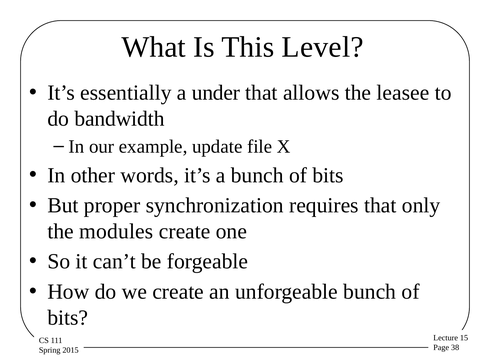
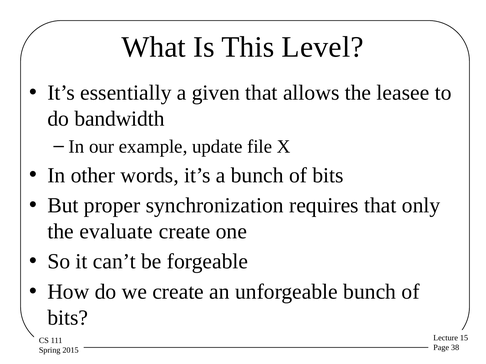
under: under -> given
modules: modules -> evaluate
